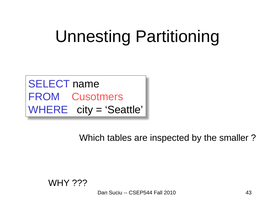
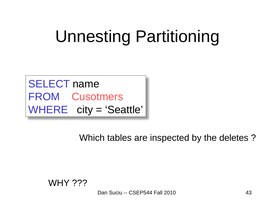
smaller: smaller -> deletes
